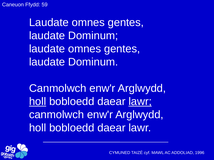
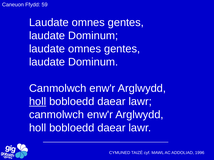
lawr at (140, 102) underline: present -> none
